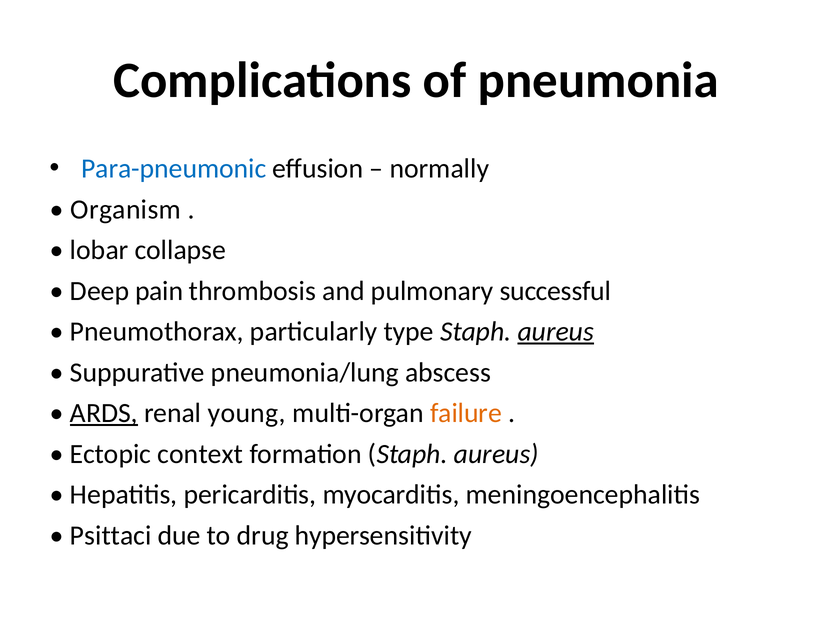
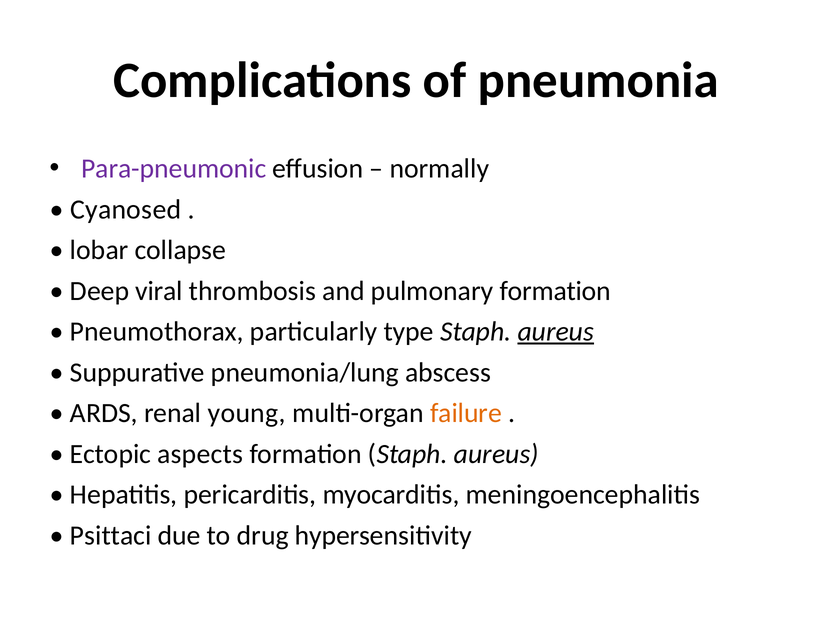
Para-pneumonic colour: blue -> purple
Organism: Organism -> Cyanosed
pain: pain -> viral
pulmonary successful: successful -> formation
ARDS underline: present -> none
context: context -> aspects
